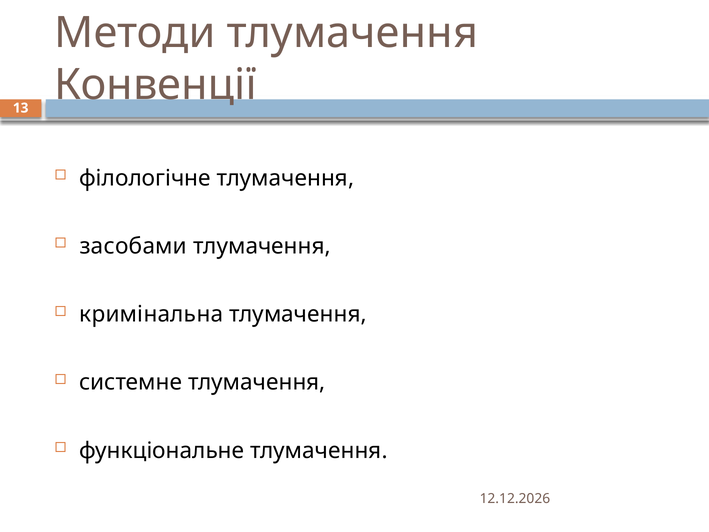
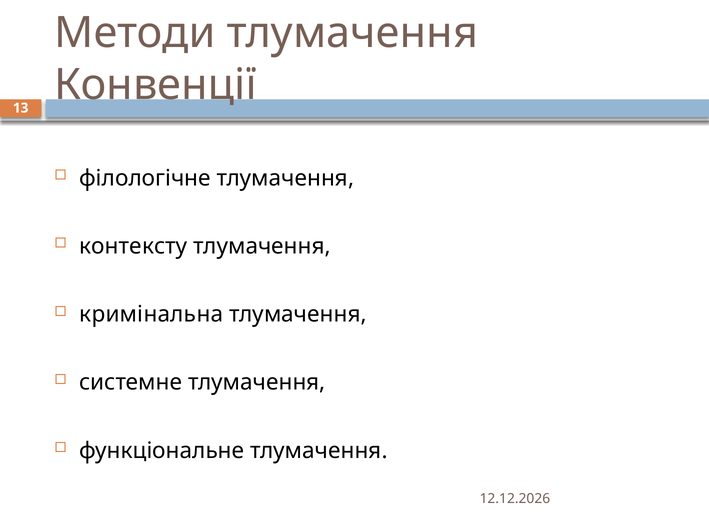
засобами: засобами -> контексту
